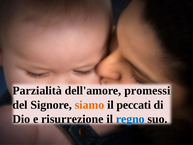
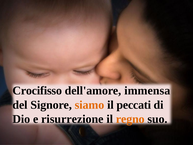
Parzialità: Parzialità -> Crocifisso
promessi: promessi -> immensa
regno colour: blue -> orange
